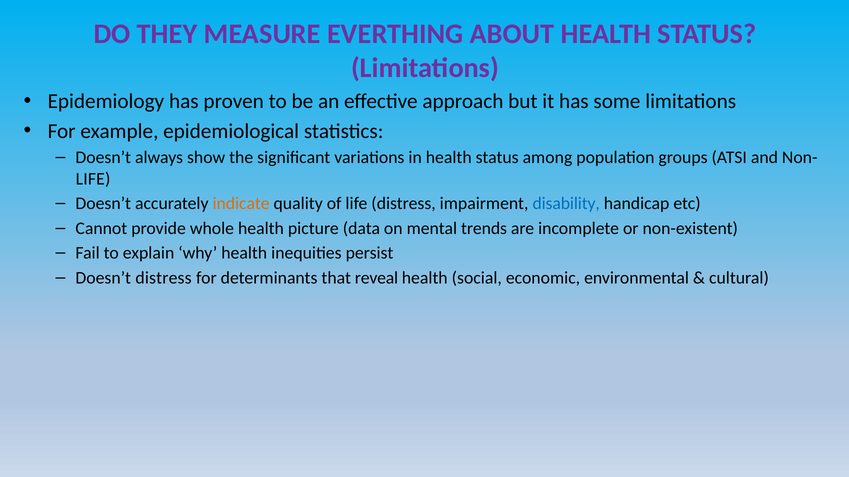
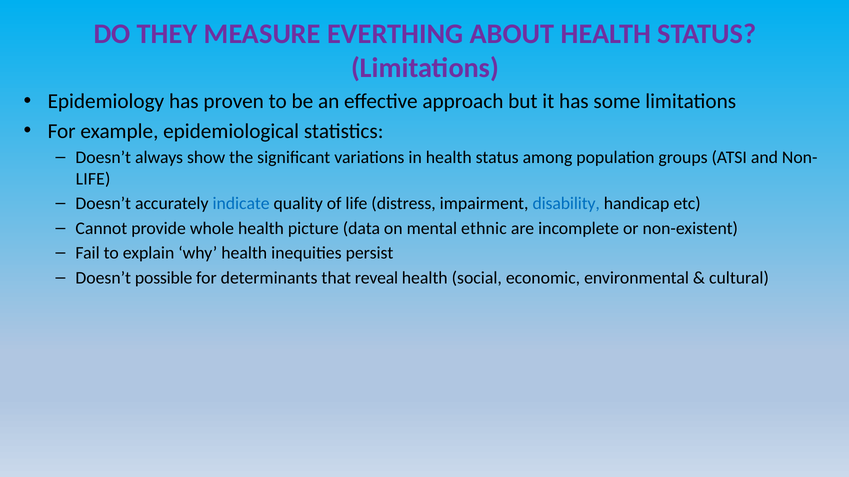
indicate colour: orange -> blue
trends: trends -> ethnic
Doesn’t distress: distress -> possible
